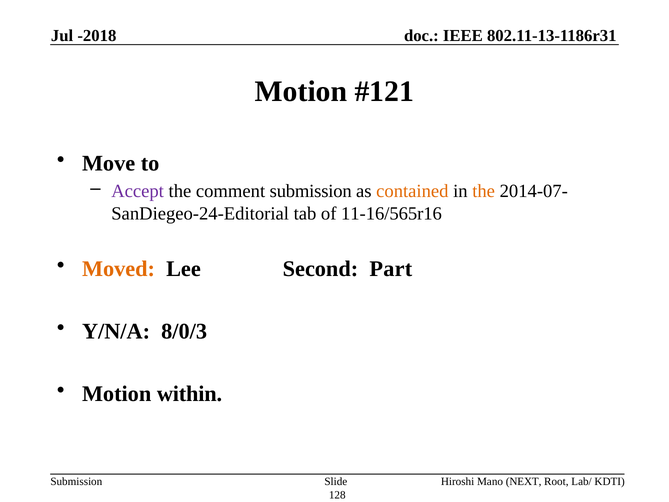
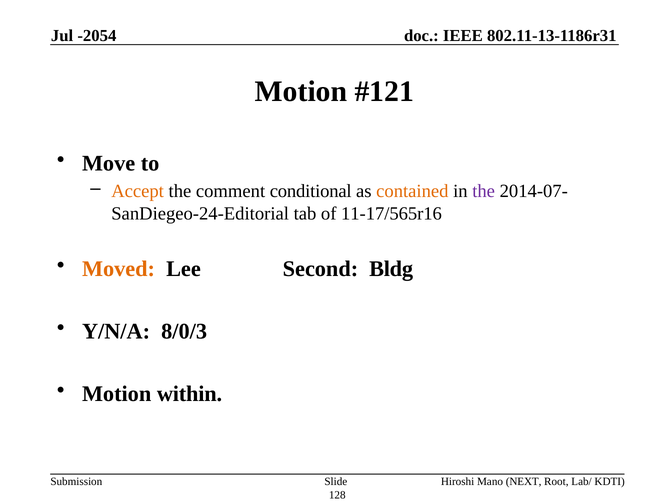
-2018: -2018 -> -2054
Accept colour: purple -> orange
comment submission: submission -> conditional
the at (484, 191) colour: orange -> purple
11-16/565r16: 11-16/565r16 -> 11-17/565r16
Part: Part -> Bldg
